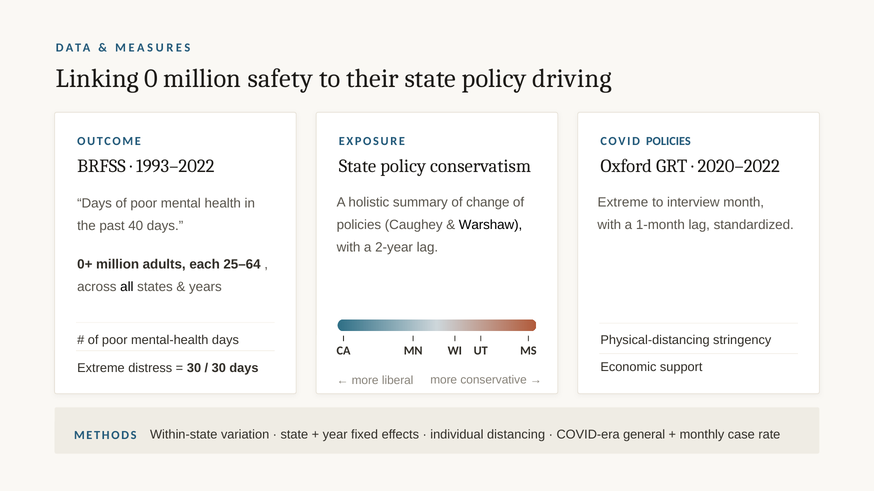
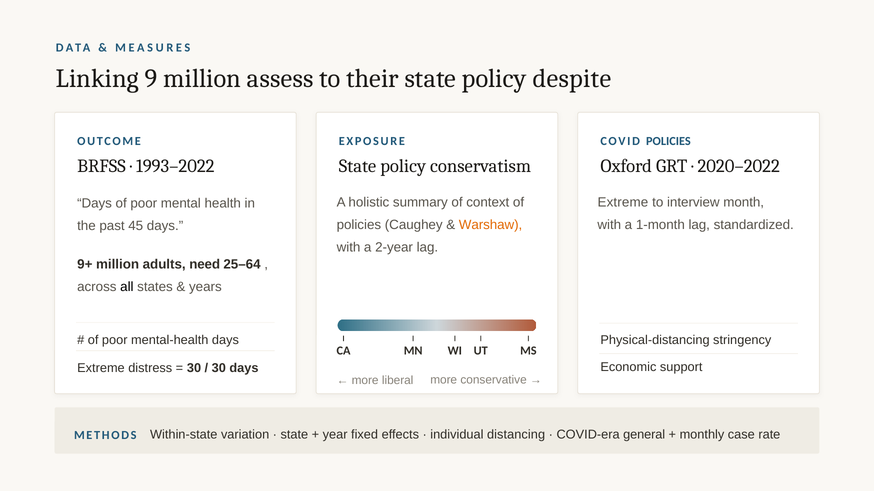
0: 0 -> 9
safety: safety -> assess
driving: driving -> despite
change: change -> context
Warshaw colour: black -> orange
40: 40 -> 45
0+: 0+ -> 9+
each: each -> need
